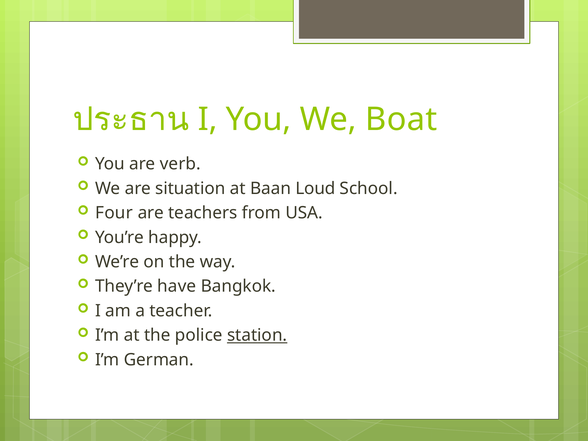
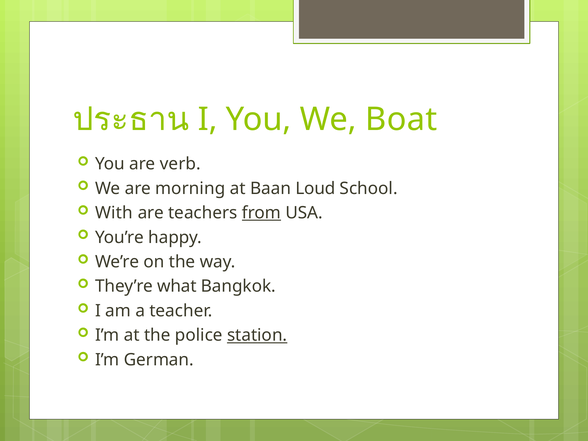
situation: situation -> morning
Four: Four -> With
from underline: none -> present
have: have -> what
